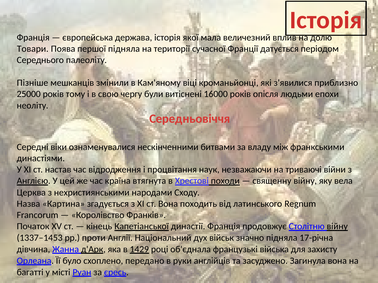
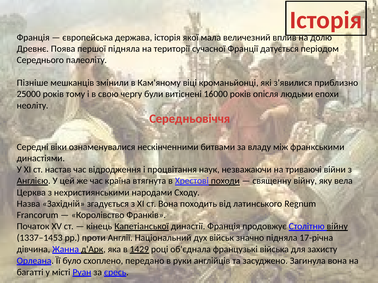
Товари: Товари -> Древнє
Картина: Картина -> Західній
